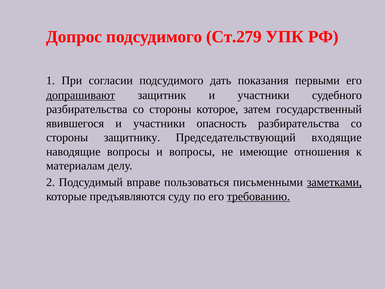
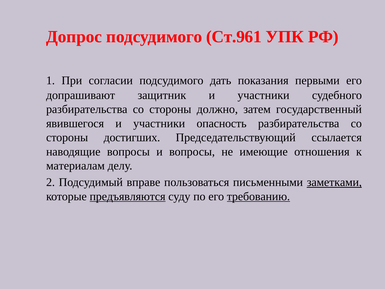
Ст.279: Ст.279 -> Ст.961
допрашивают underline: present -> none
которое: которое -> должно
защитнику: защитнику -> достигших
входящие: входящие -> ссылается
предъявляются underline: none -> present
